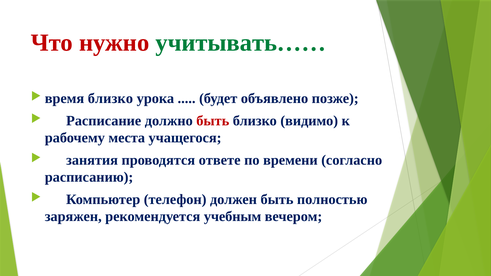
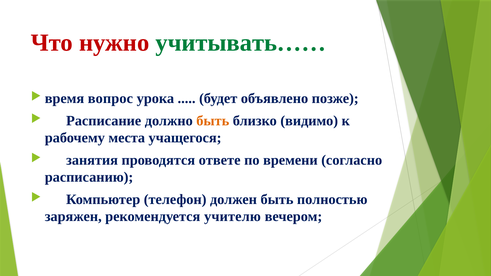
время близко: близко -> вопрос
быть at (213, 121) colour: red -> orange
учебным: учебным -> учителю
